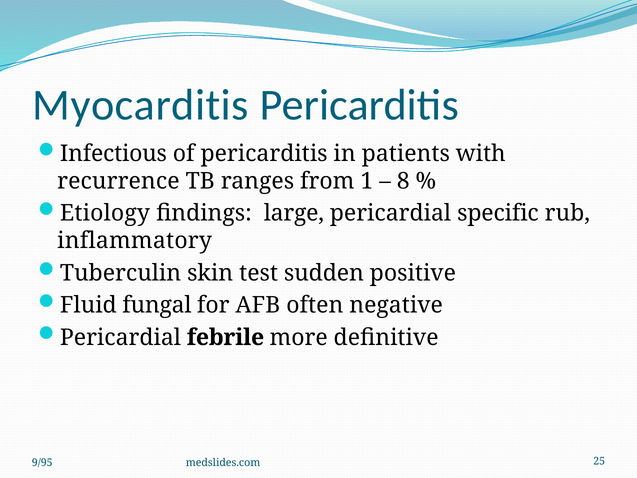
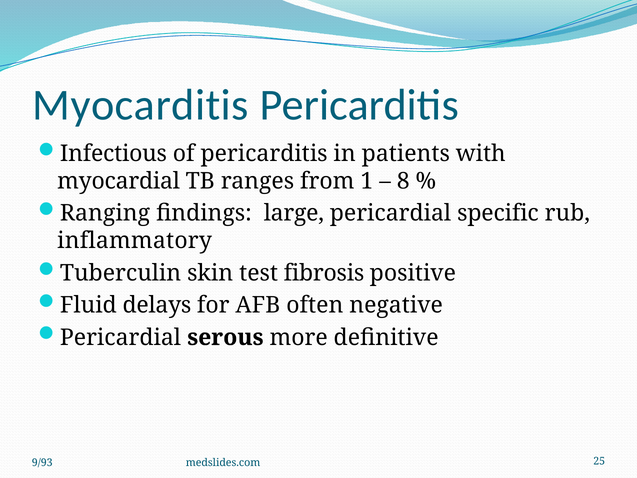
recurrence: recurrence -> myocardial
Etiology: Etiology -> Ranging
sudden: sudden -> fibrosis
fungal: fungal -> delays
febrile: febrile -> serous
9/95: 9/95 -> 9/93
